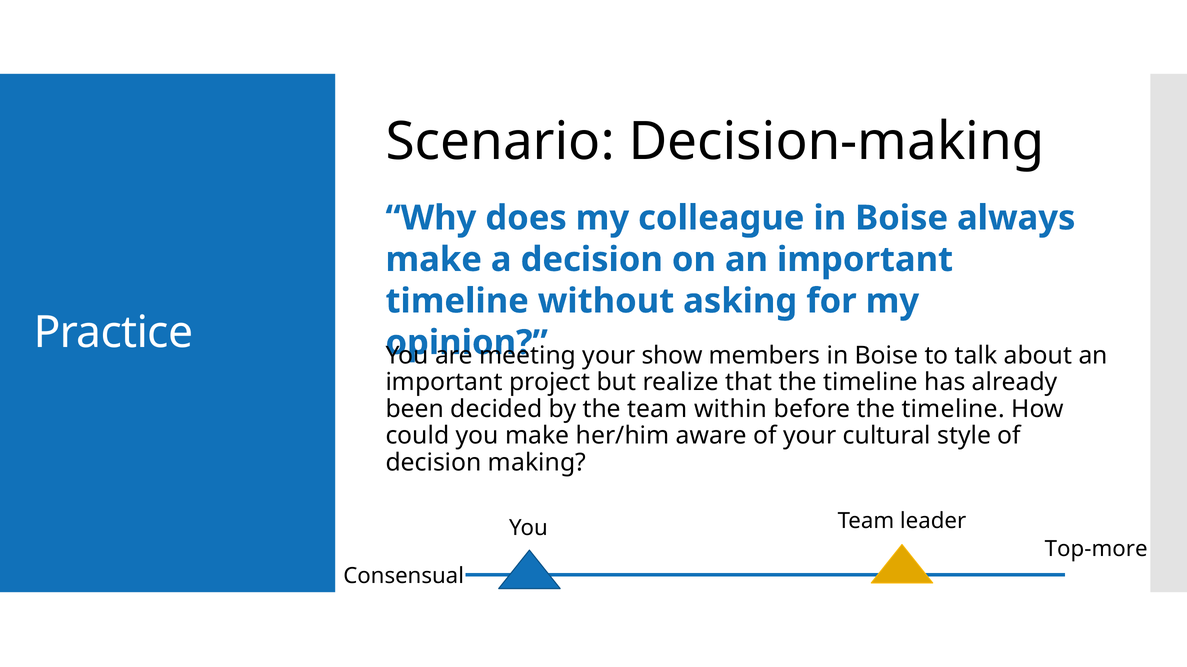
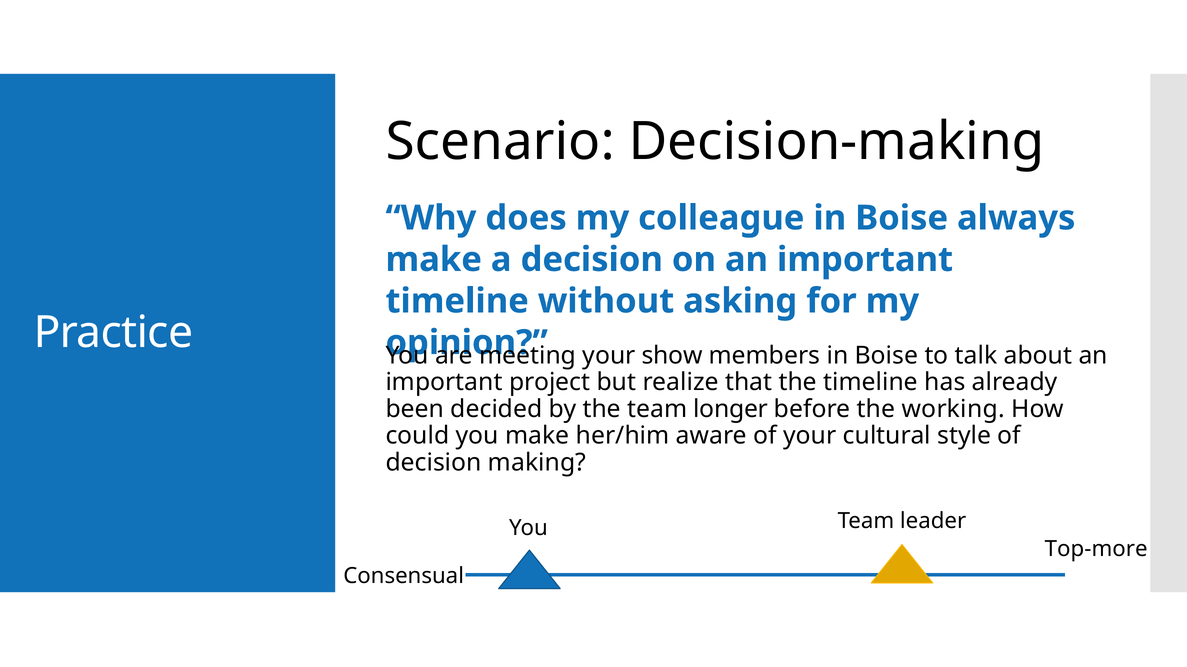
within: within -> longer
before the timeline: timeline -> working
